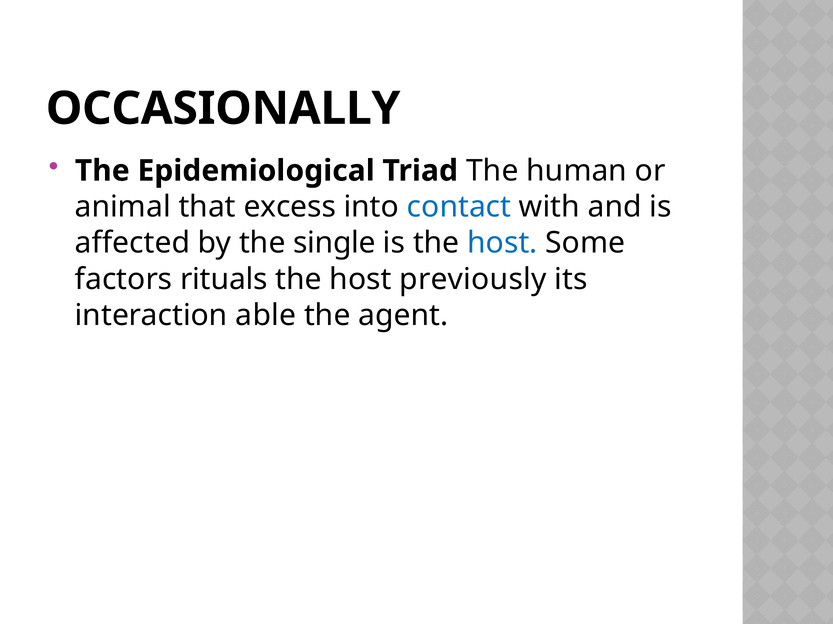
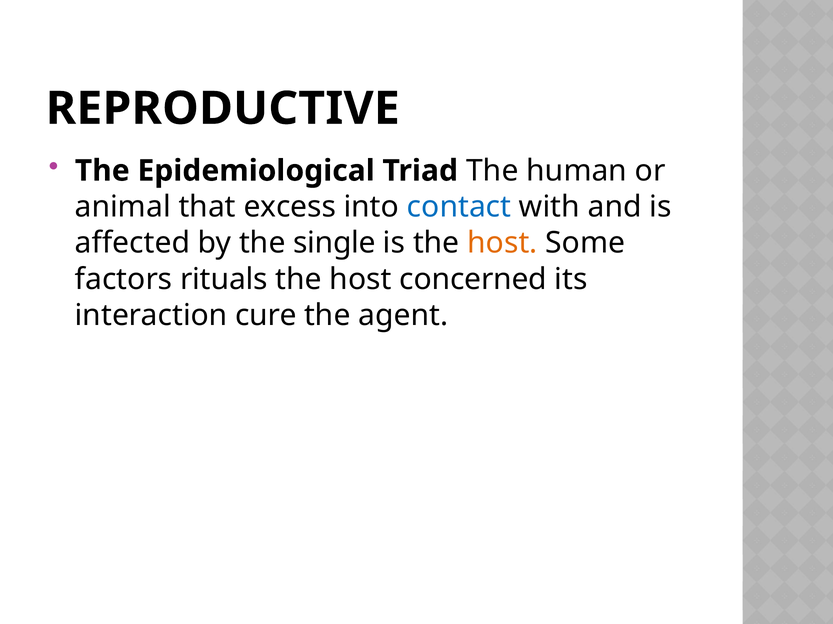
OCCASIONALLY: OCCASIONALLY -> REPRODUCTIVE
host at (502, 243) colour: blue -> orange
previously: previously -> concerned
able: able -> cure
